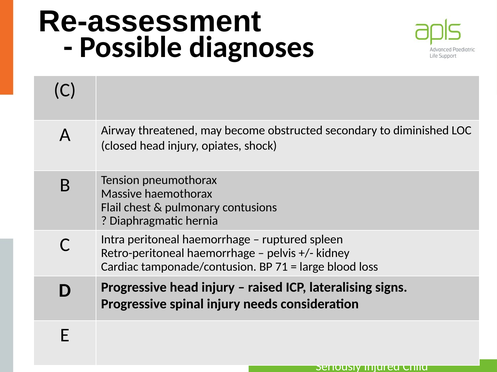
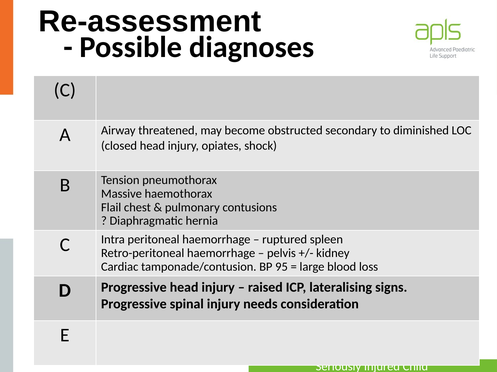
71: 71 -> 95
